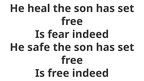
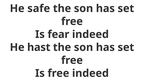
heal: heal -> safe
safe: safe -> hast
